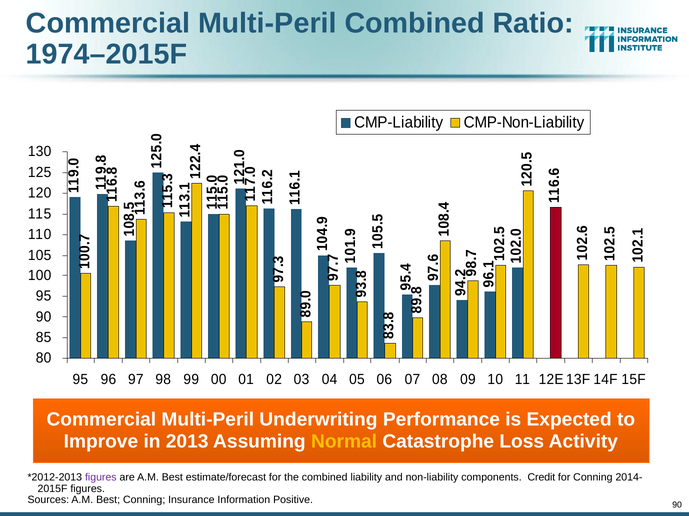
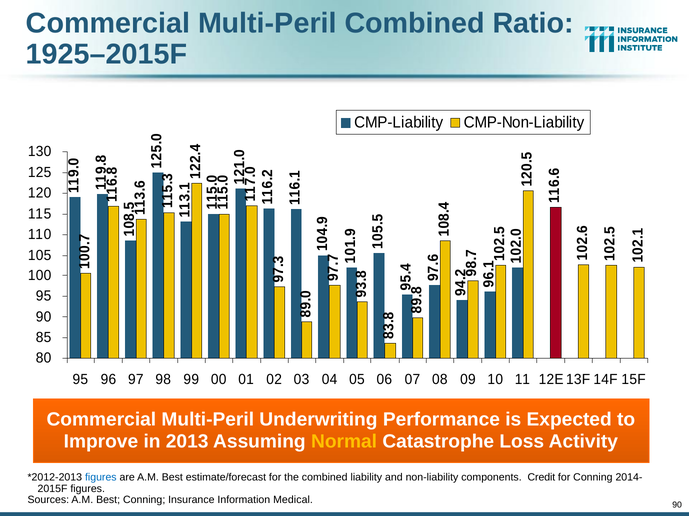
1974–2015F: 1974–2015F -> 1925–2015F
figures at (101, 478) colour: purple -> blue
Positive: Positive -> Medical
